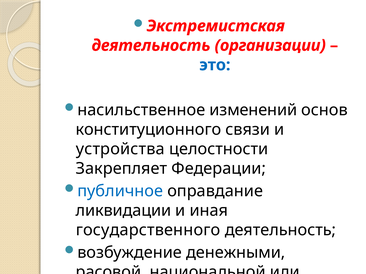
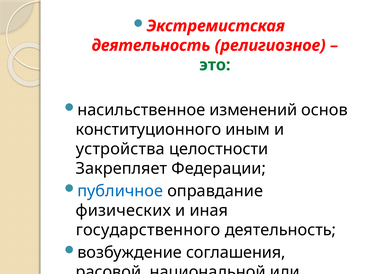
организации: организации -> религиозное
это colour: blue -> green
связи: связи -> иным
ликвидации: ликвидации -> физических
денежными: денежными -> соглашения
